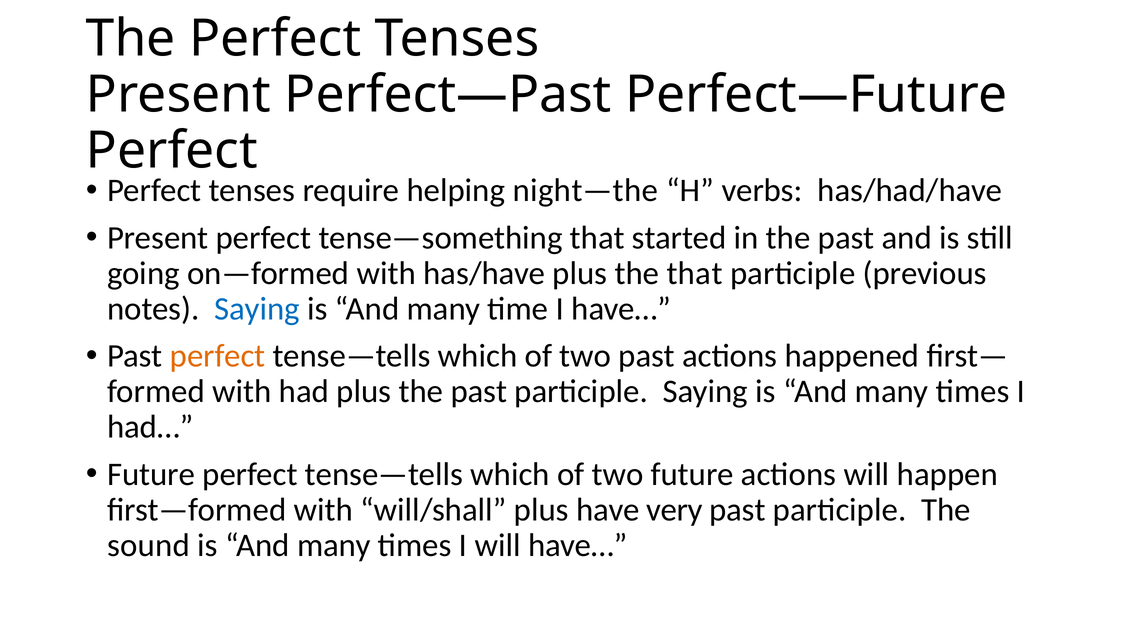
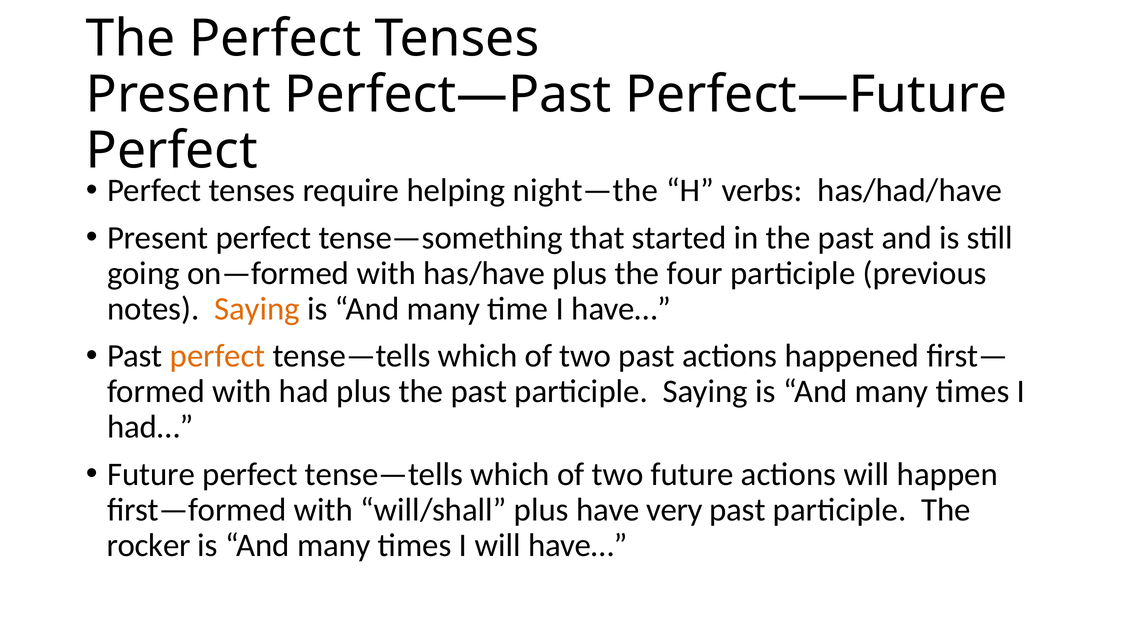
the that: that -> four
Saying at (257, 309) colour: blue -> orange
sound: sound -> rocker
